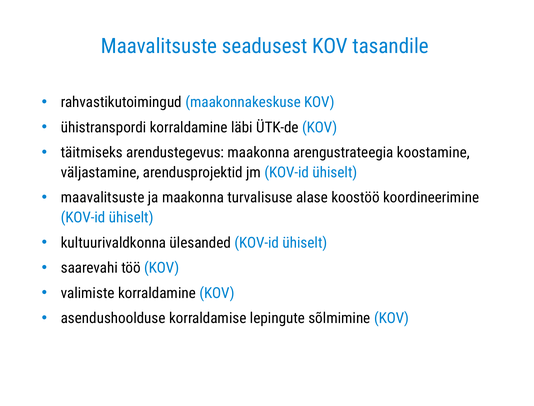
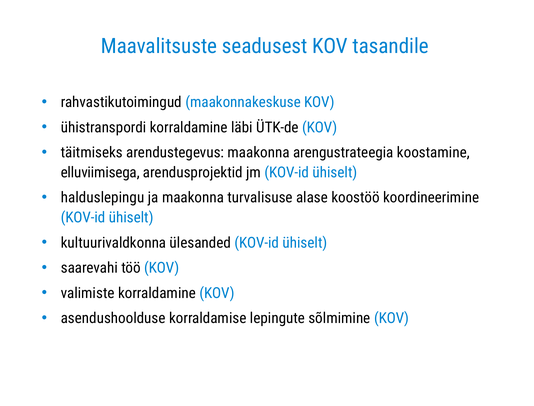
väljastamine: väljastamine -> elluviimisega
maavalitsuste at (103, 198): maavalitsuste -> halduslepingu
